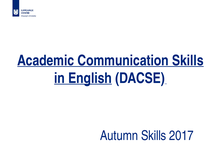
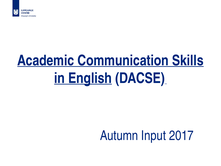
Autumn Skills: Skills -> Input
